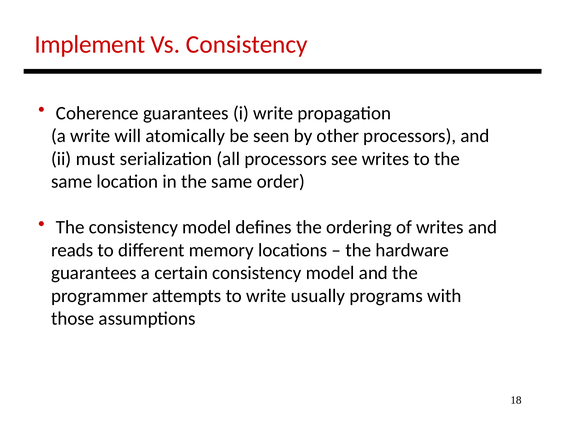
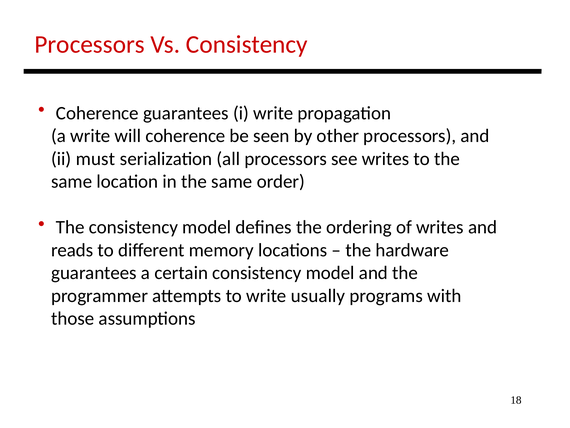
Implement at (90, 45): Implement -> Processors
will atomically: atomically -> coherence
